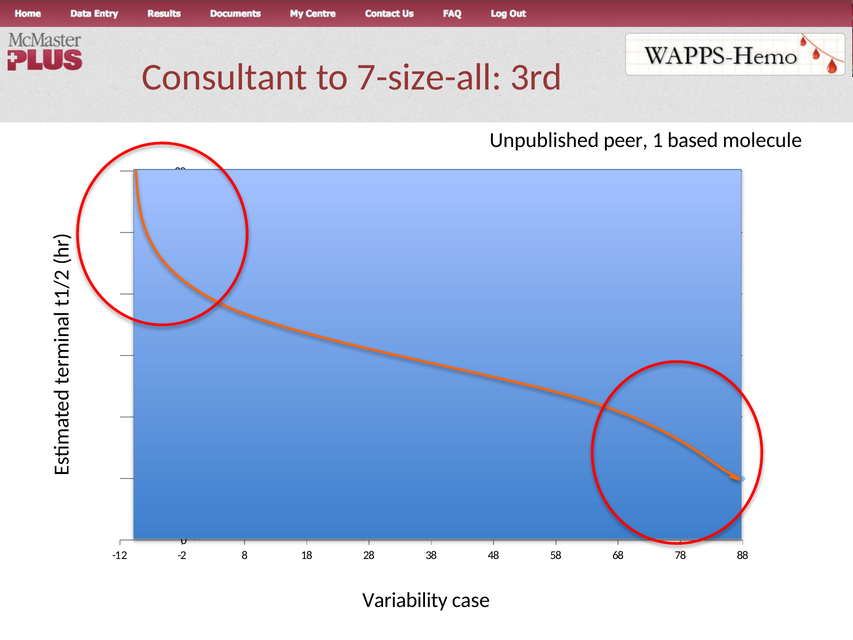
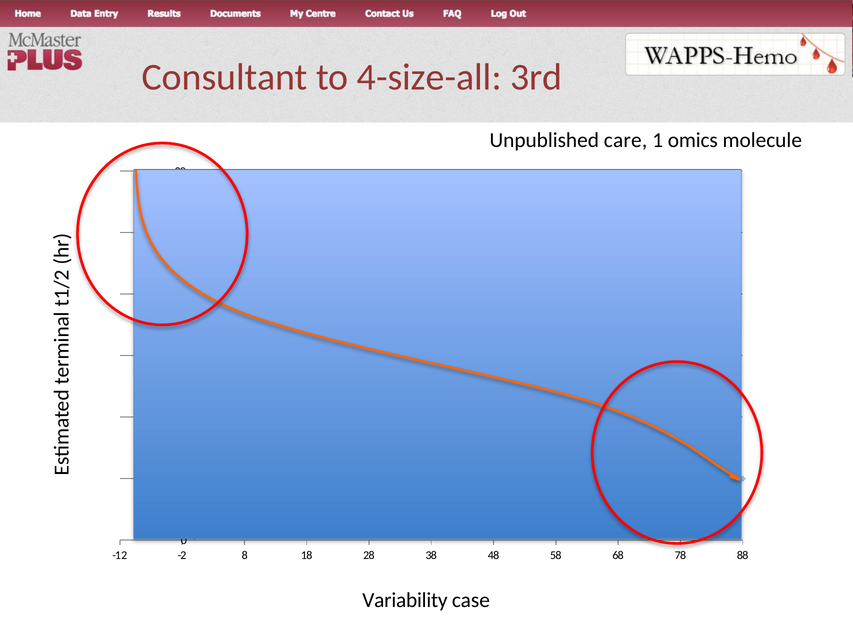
7-size-all: 7-size-all -> 4-size-all
peer: peer -> care
based: based -> omics
